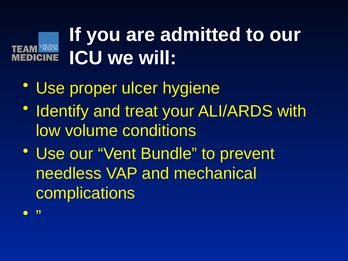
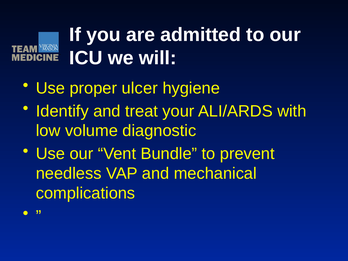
conditions: conditions -> diagnostic
